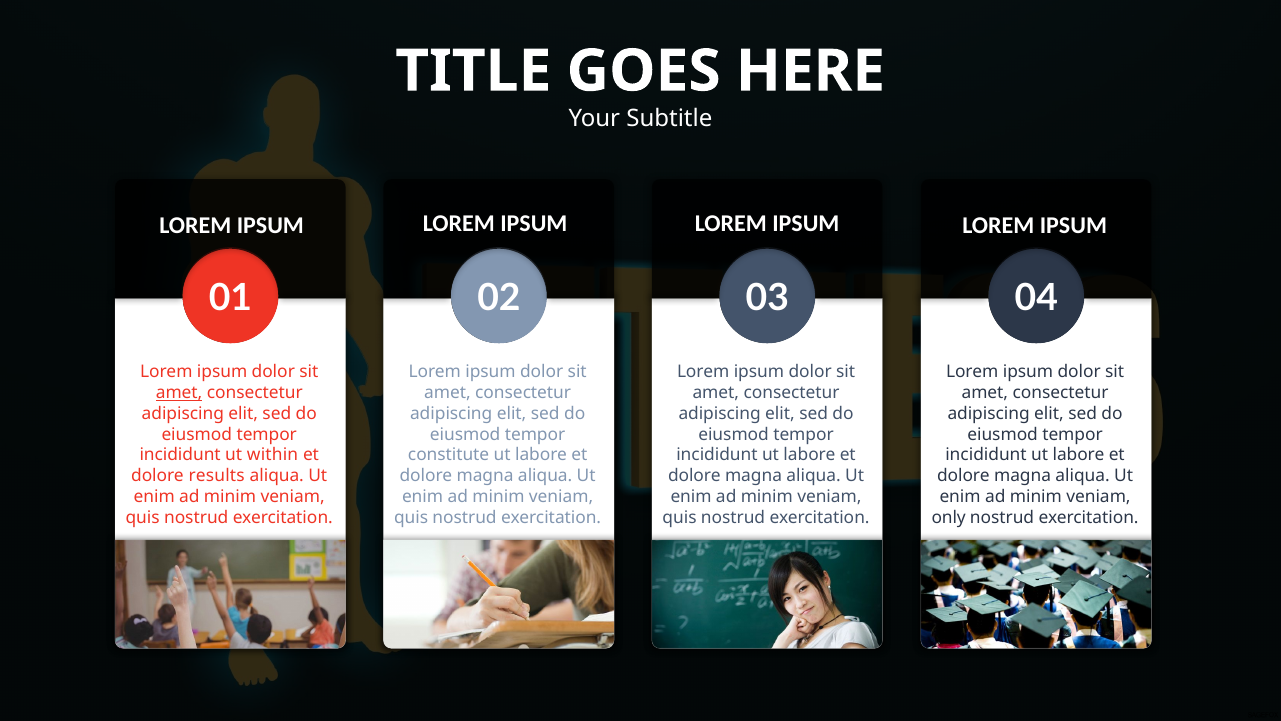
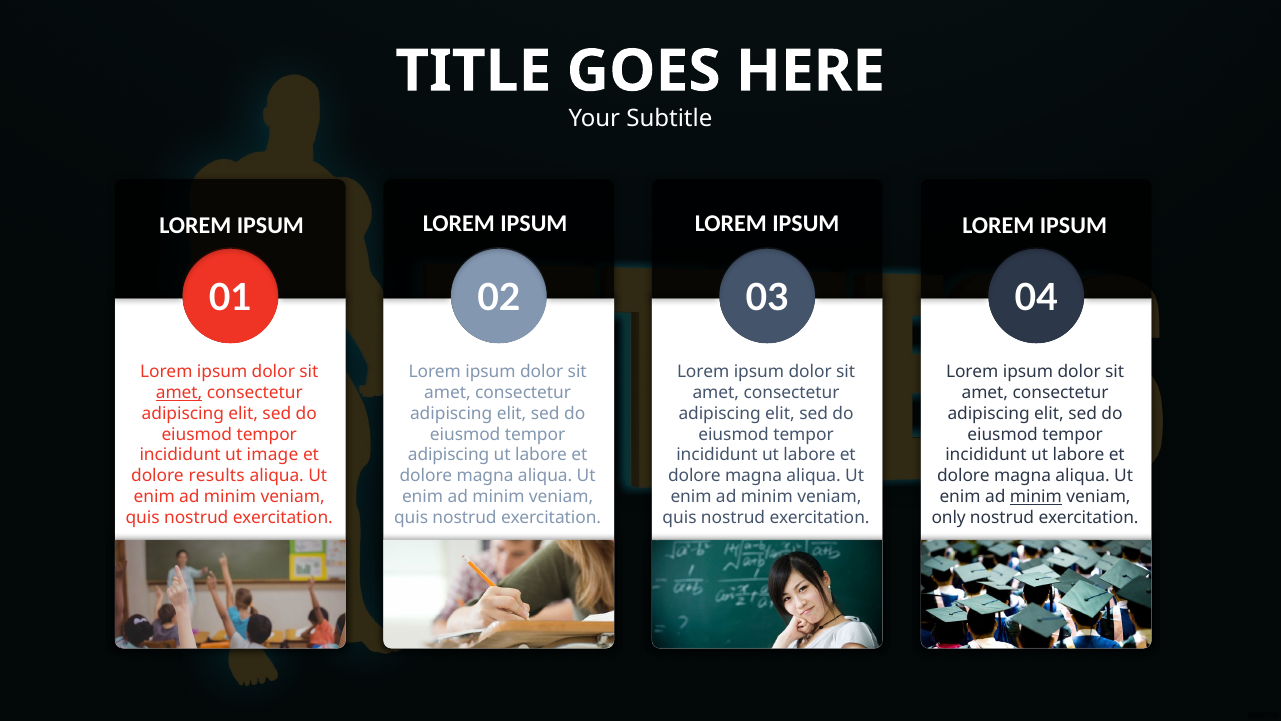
within: within -> image
constitute at (449, 455): constitute -> adipiscing
minim at (1036, 497) underline: none -> present
